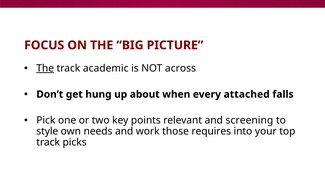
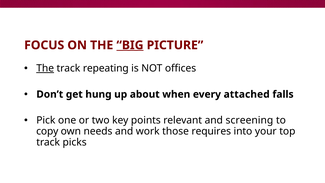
BIG underline: none -> present
academic: academic -> repeating
across: across -> offices
style: style -> copy
